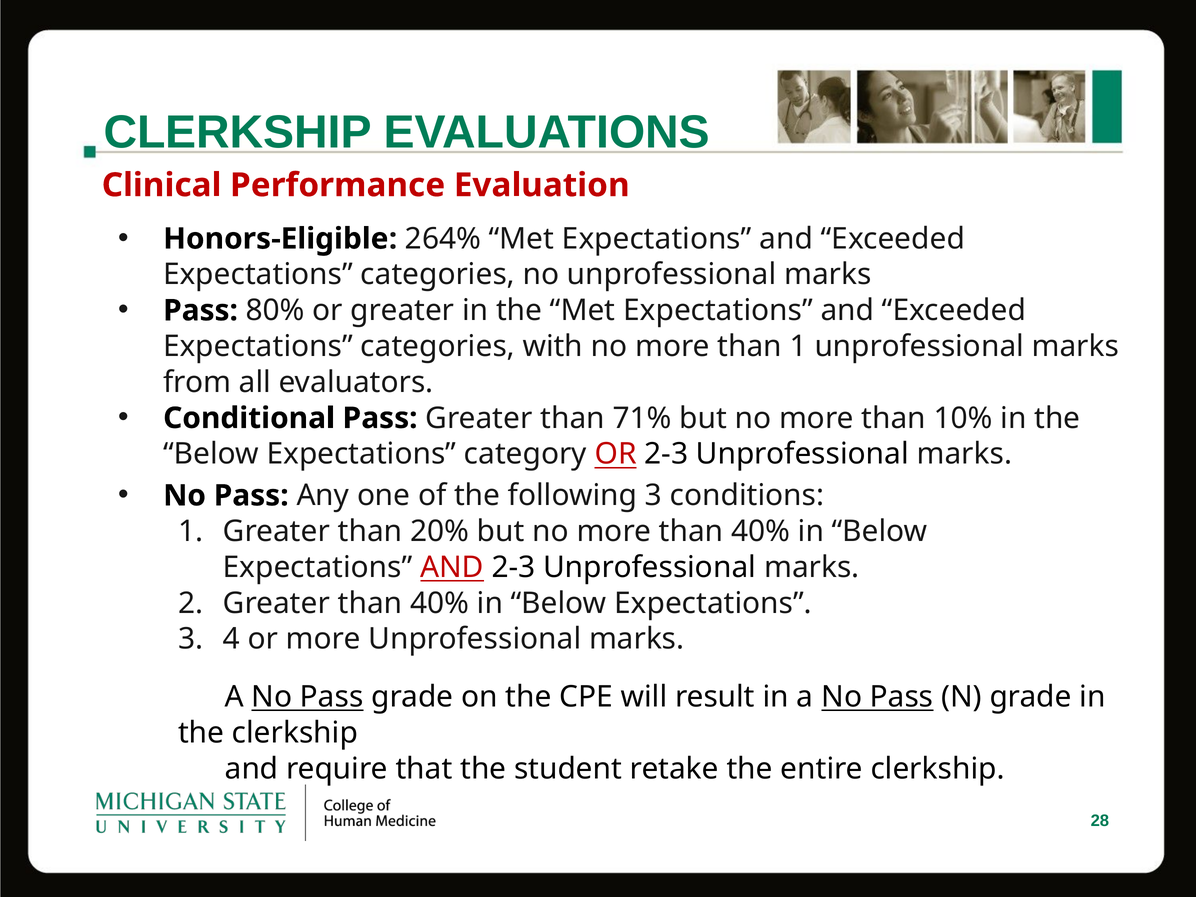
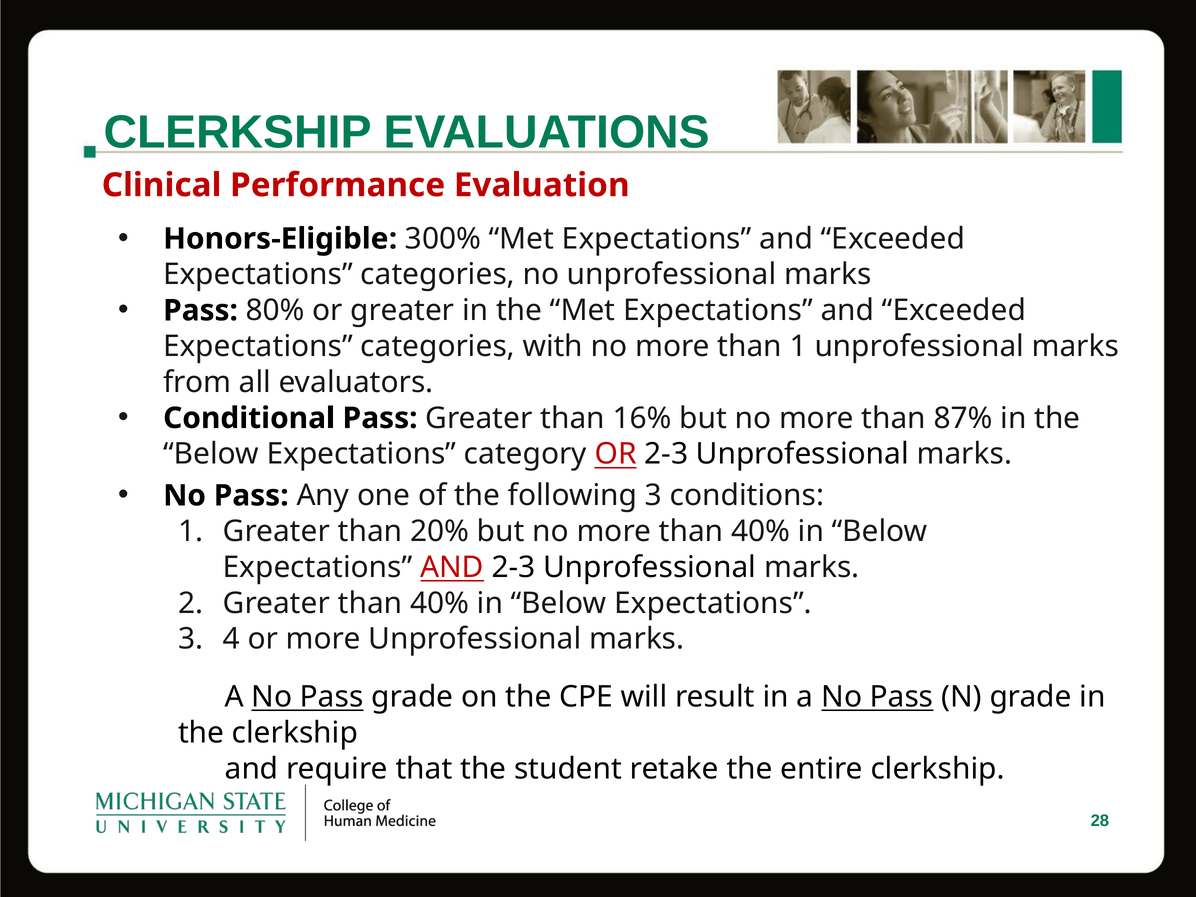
264%: 264% -> 300%
71%: 71% -> 16%
10%: 10% -> 87%
